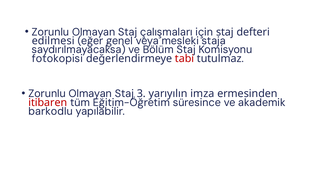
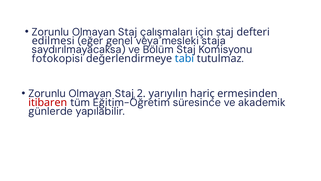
tabi colour: red -> blue
3: 3 -> 2
imza: imza -> hariç
barkodlu: barkodlu -> günlerde
